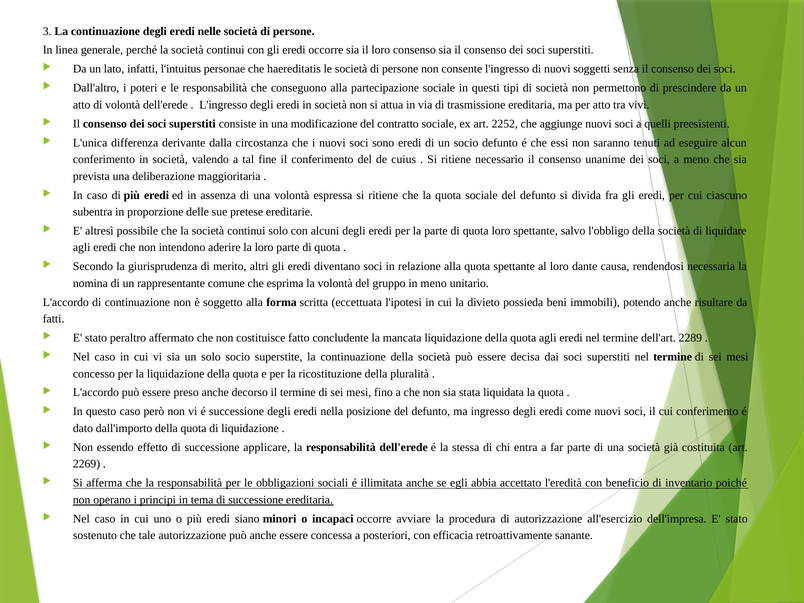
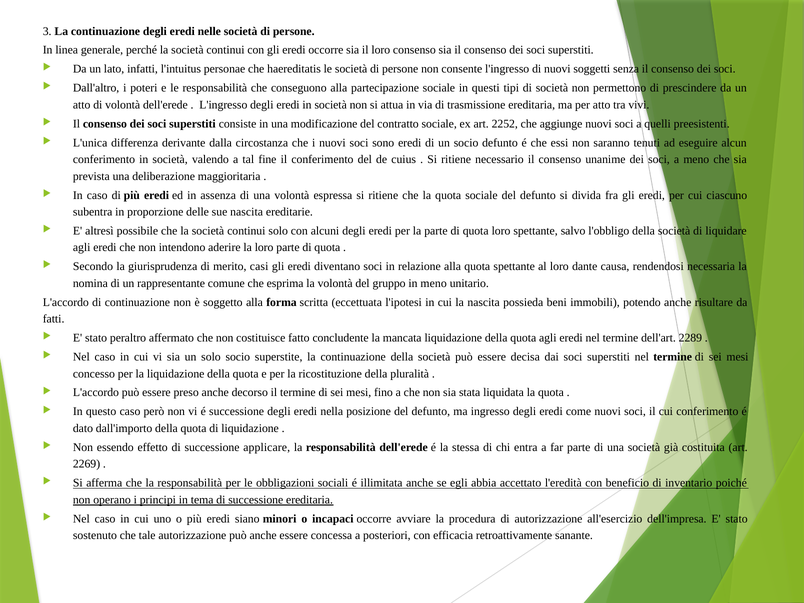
sue pretese: pretese -> nascita
altri: altri -> casi
la divieto: divieto -> nascita
